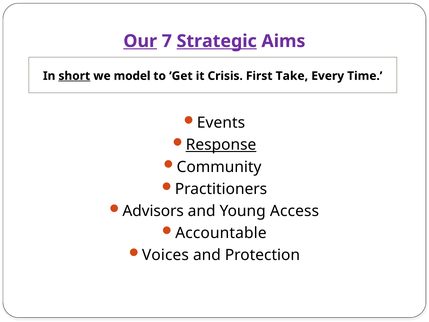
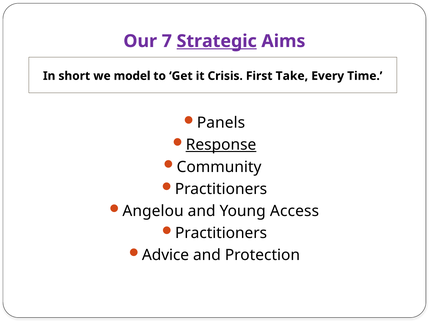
Our underline: present -> none
short underline: present -> none
Events: Events -> Panels
Advisors: Advisors -> Angelou
Accountable at (221, 233): Accountable -> Practitioners
Voices: Voices -> Advice
